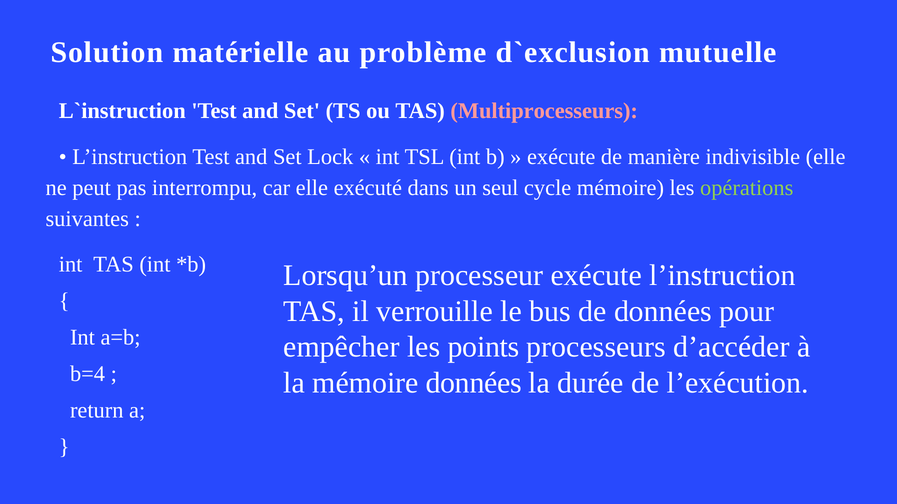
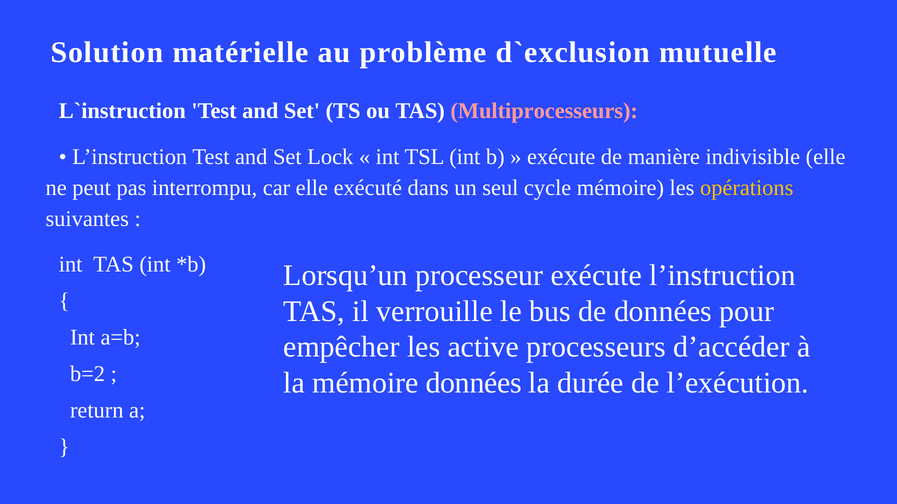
opérations colour: light green -> yellow
points: points -> active
b=4: b=4 -> b=2
